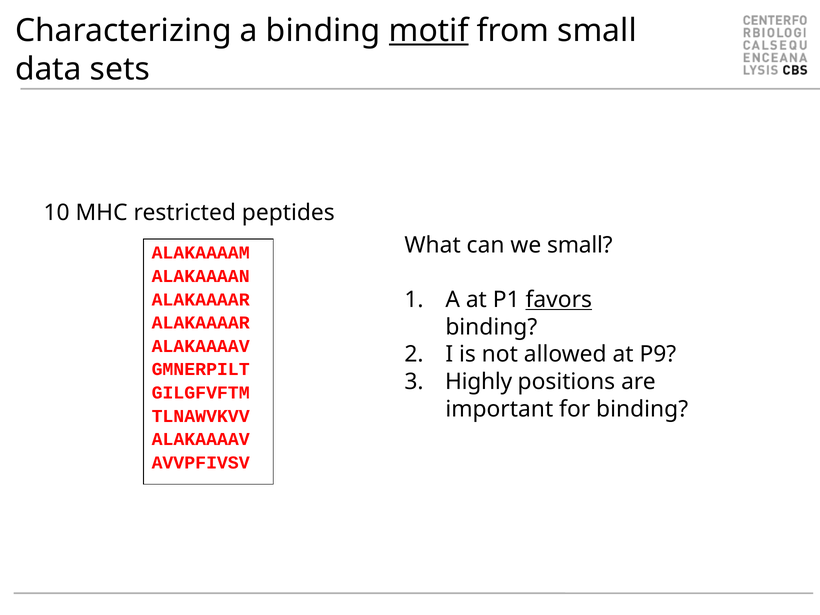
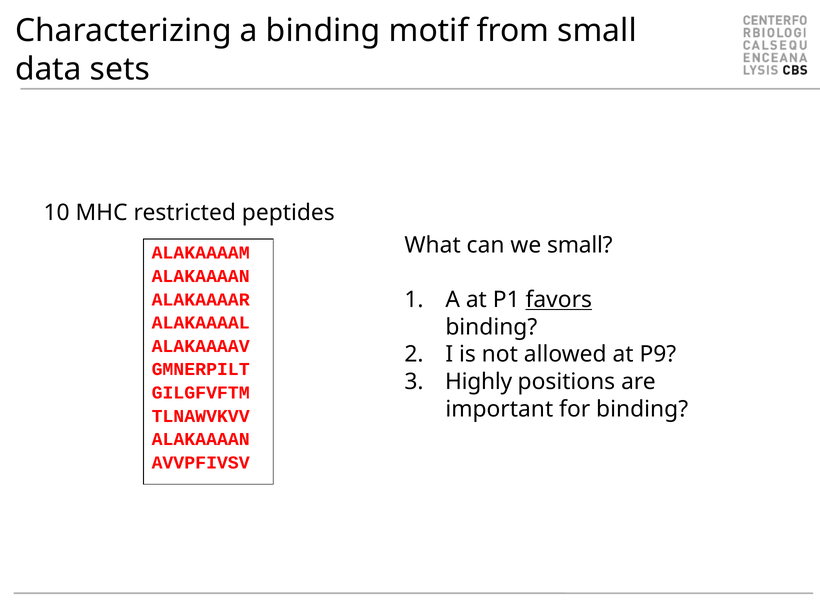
motif underline: present -> none
ALAKAAAAR at (201, 323): ALAKAAAAR -> ALAKAAAAL
ALAKAAAAV at (201, 439): ALAKAAAAV -> ALAKAAAAN
